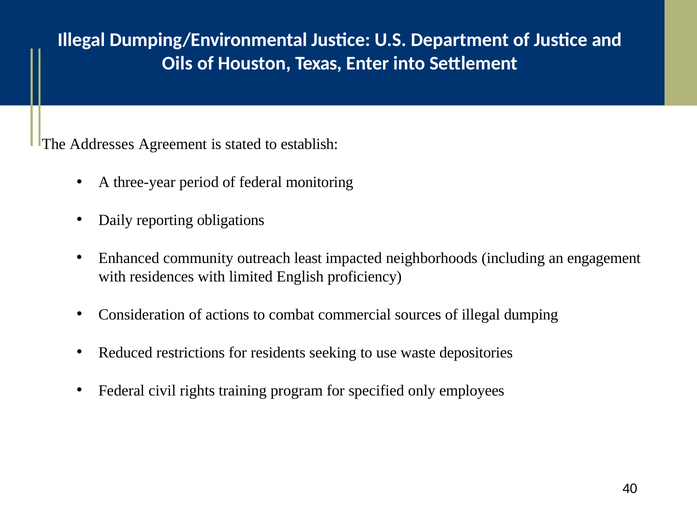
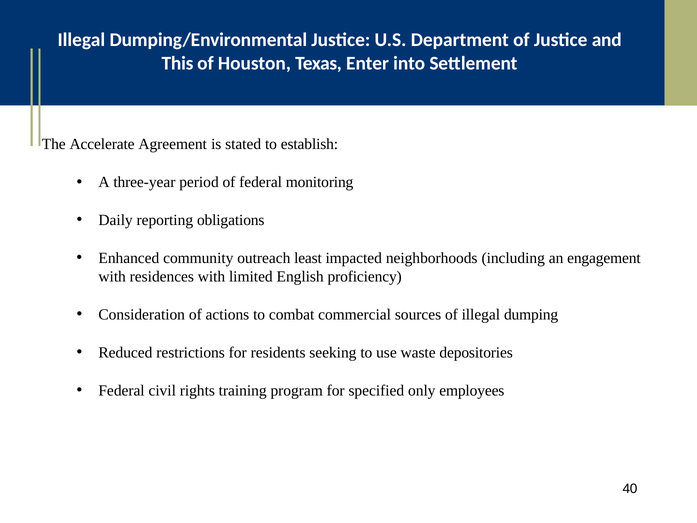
Oils: Oils -> This
Addresses: Addresses -> Accelerate
